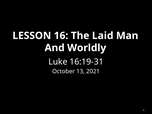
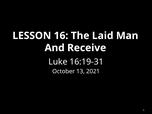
Worldly: Worldly -> Receive
